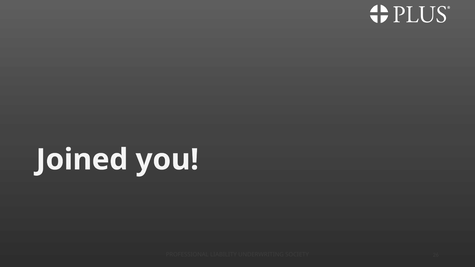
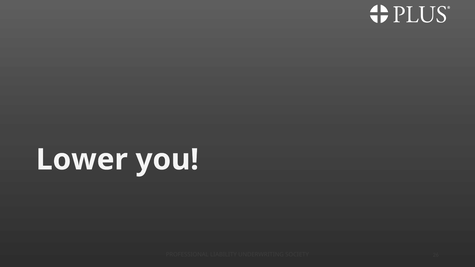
Joined: Joined -> Lower
